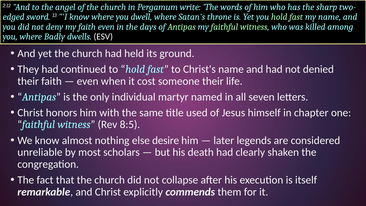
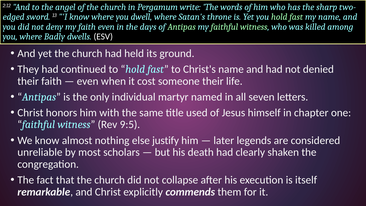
8:5: 8:5 -> 9:5
desire: desire -> justify
